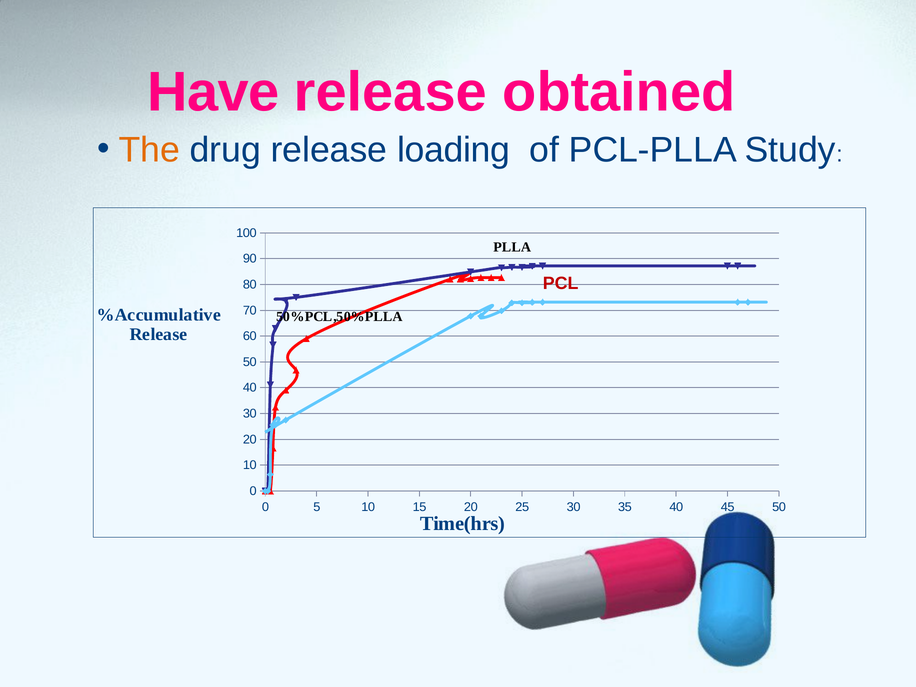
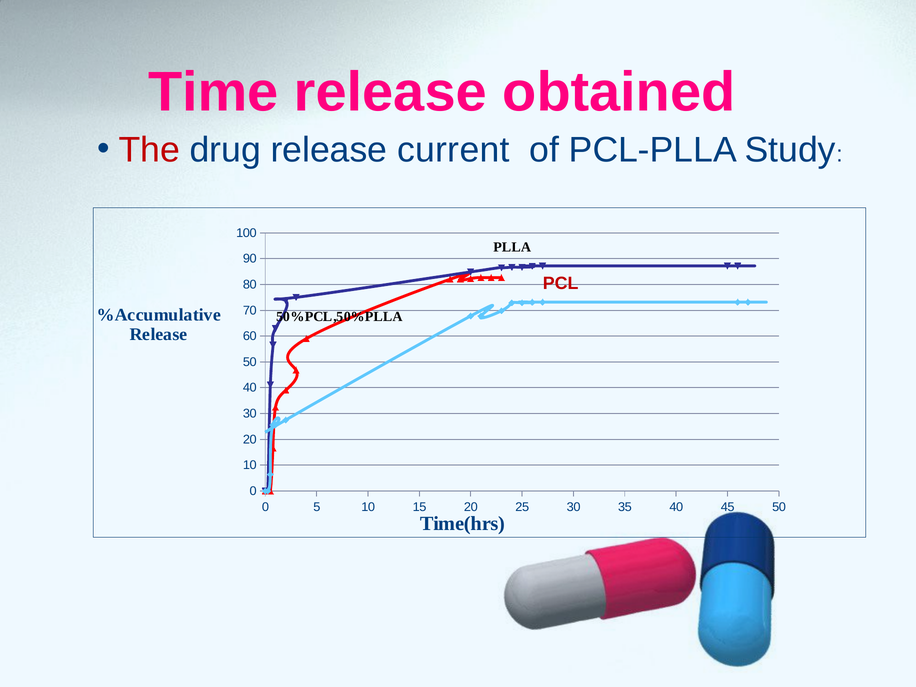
Have: Have -> Time
The colour: orange -> red
loading: loading -> current
